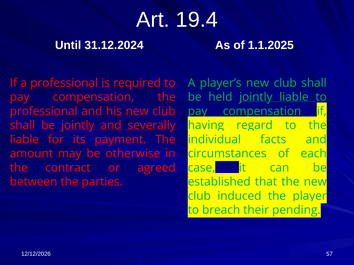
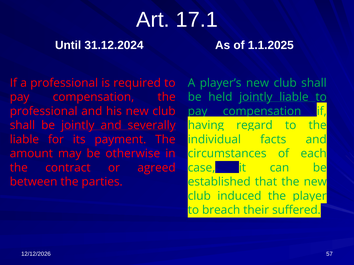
19.4: 19.4 -> 17.1
pending: pending -> suffered
